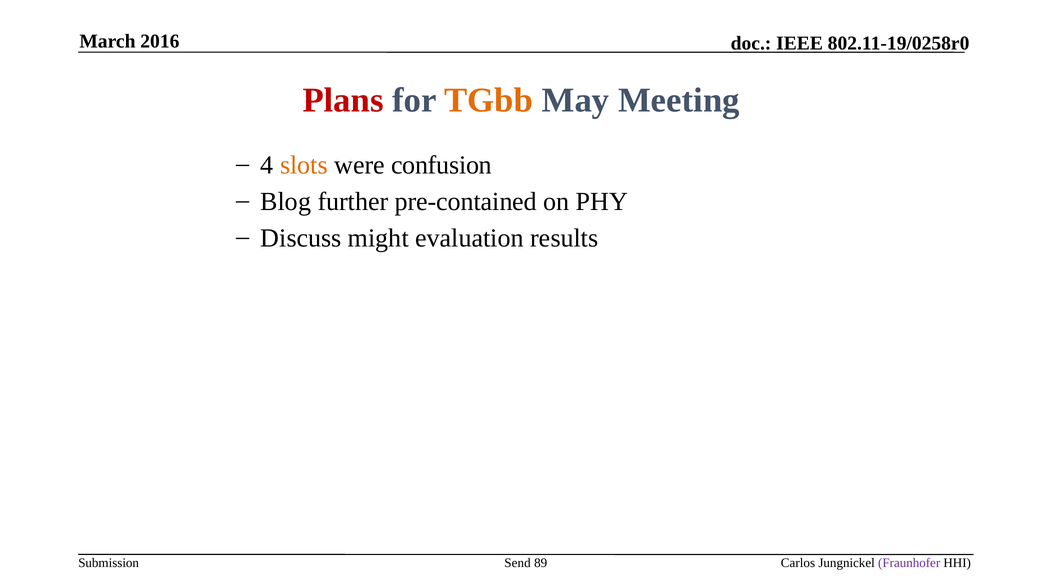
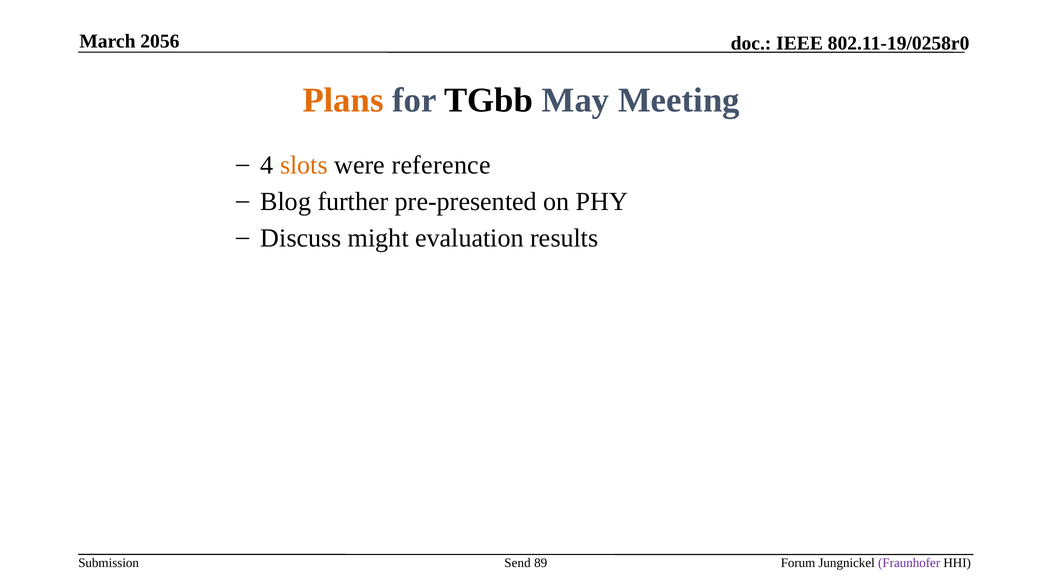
2016: 2016 -> 2056
Plans colour: red -> orange
TGbb colour: orange -> black
confusion: confusion -> reference
pre-contained: pre-contained -> pre-presented
Carlos: Carlos -> Forum
